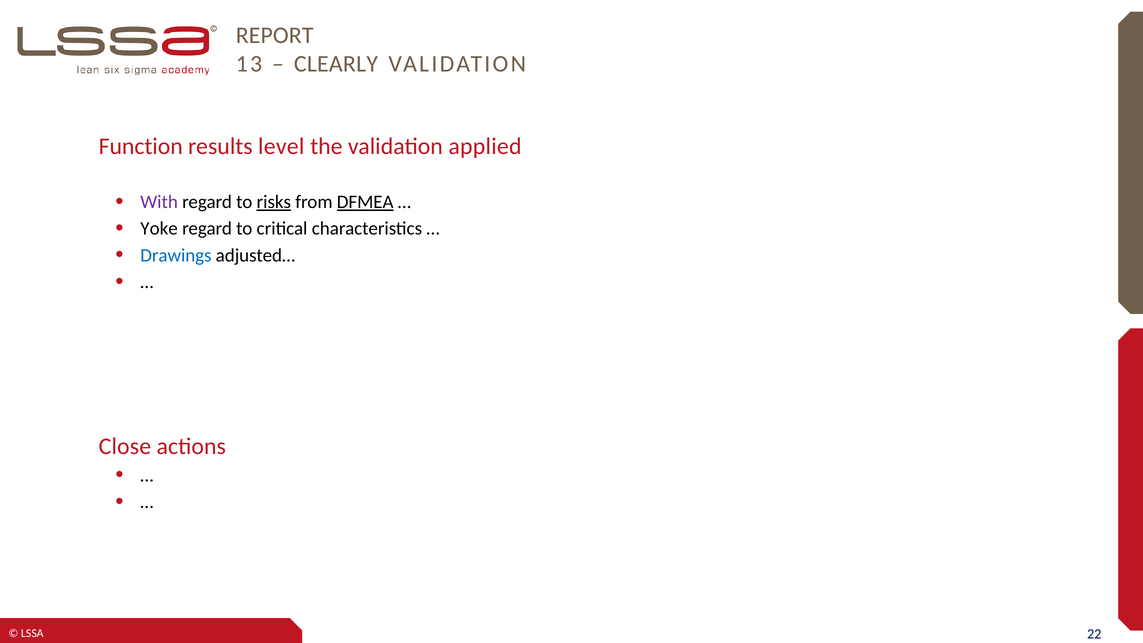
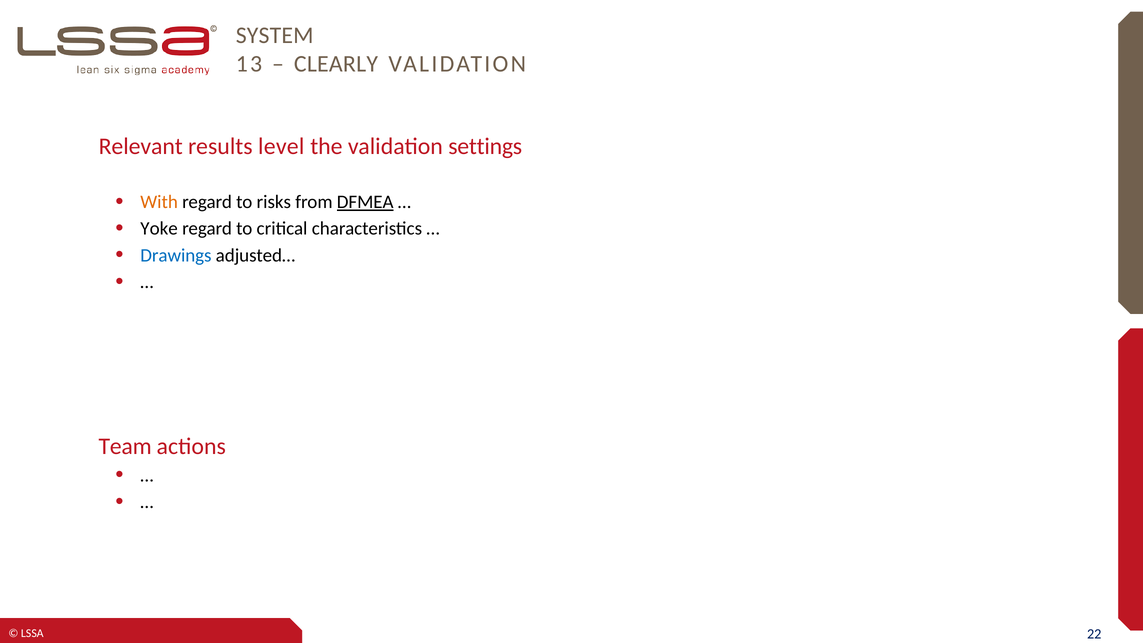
REPORT: REPORT -> SYSTEM
Function: Function -> Relevant
applied: applied -> settings
With colour: purple -> orange
risks underline: present -> none
Close: Close -> Team
